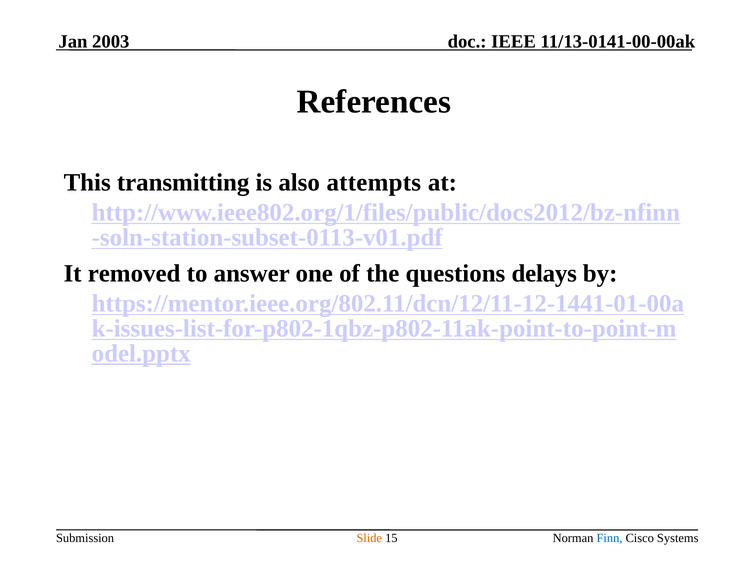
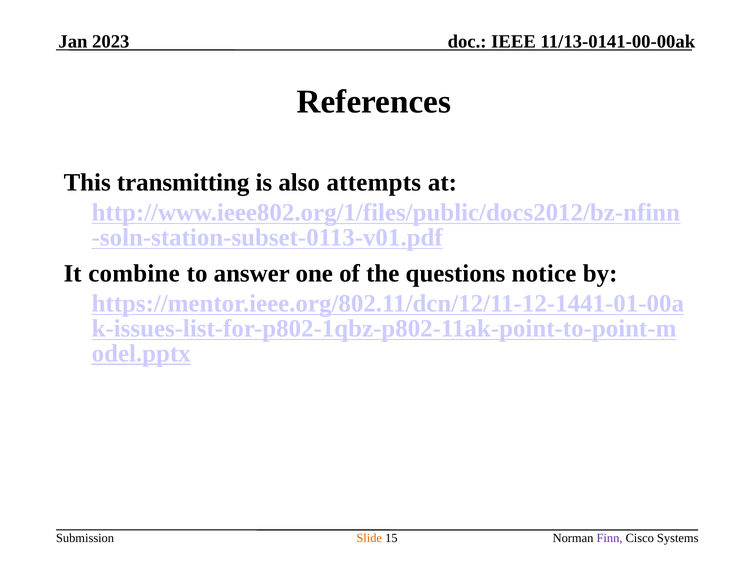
2003: 2003 -> 2023
removed: removed -> combine
delays: delays -> notice
Finn colour: blue -> purple
